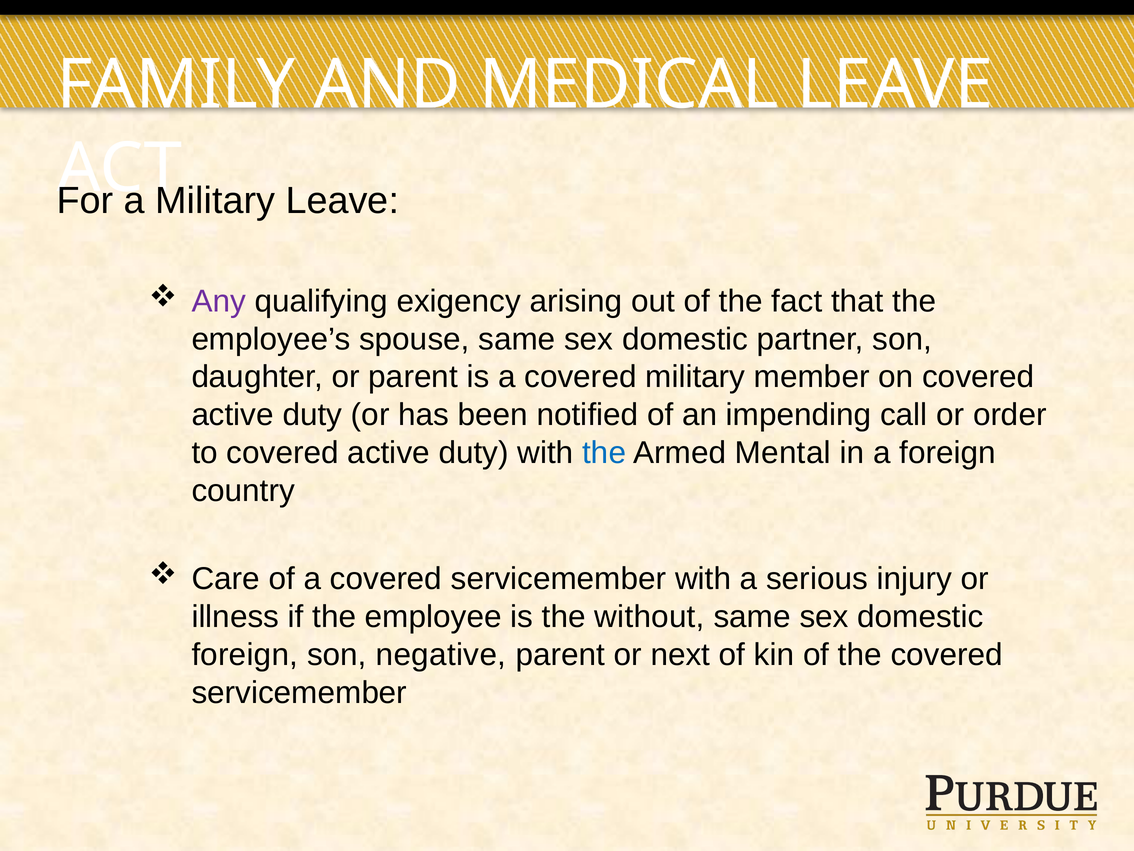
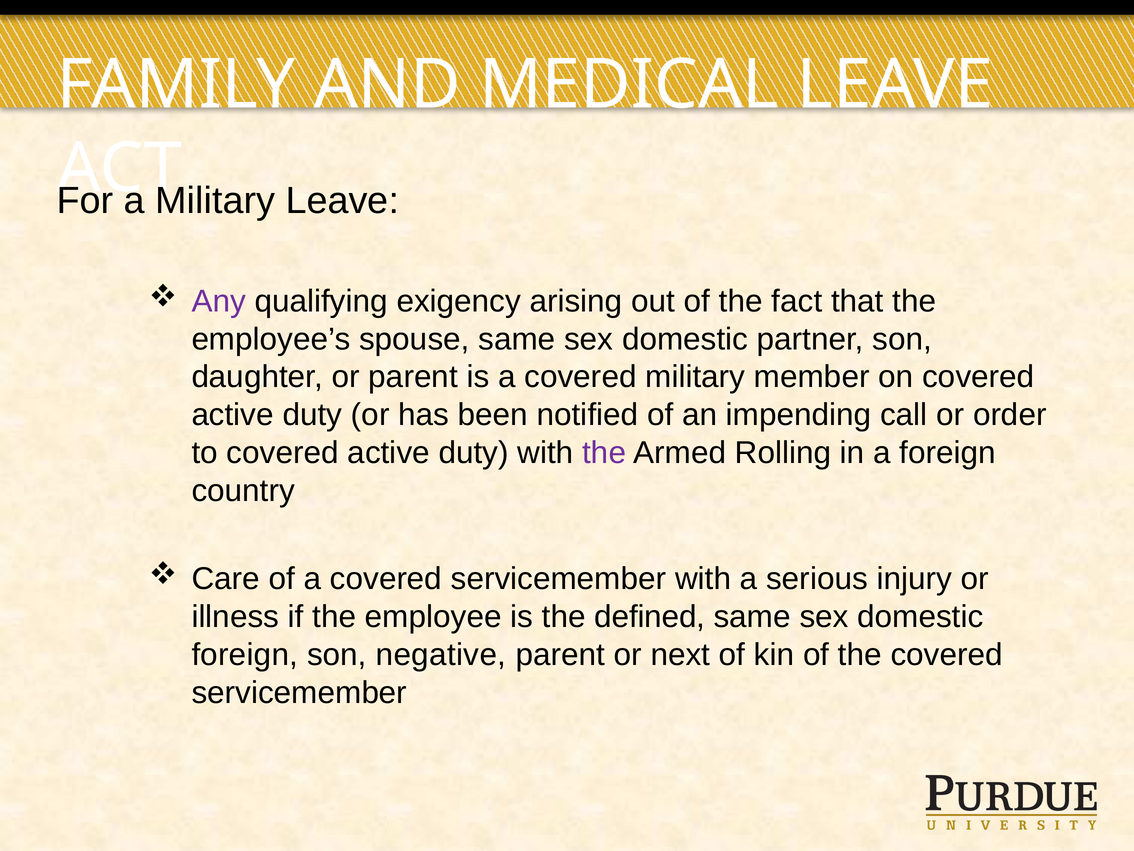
the at (604, 453) colour: blue -> purple
Mental: Mental -> Rolling
without: without -> defined
